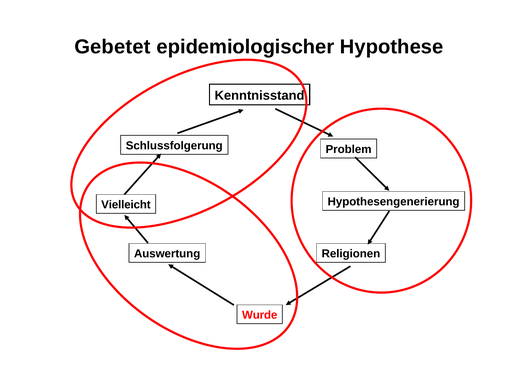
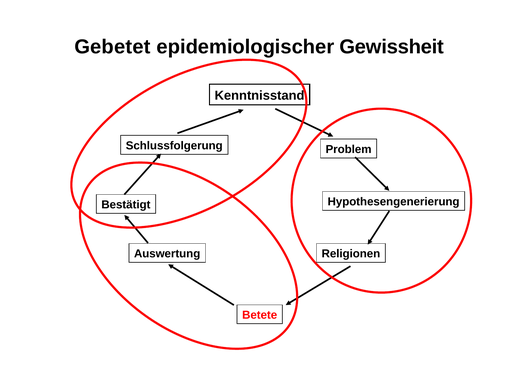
Hypothese: Hypothese -> Gewissheit
Vielleicht: Vielleicht -> Bestätigt
Wurde: Wurde -> Betete
